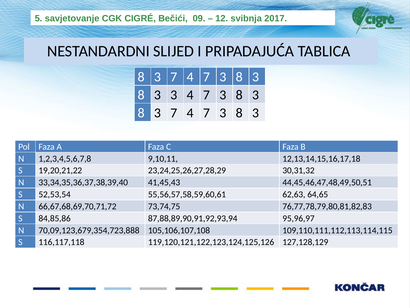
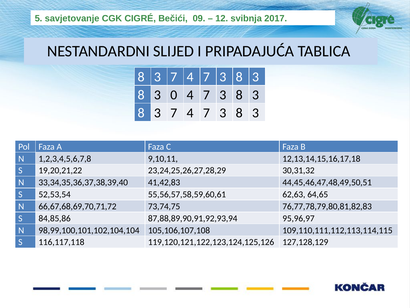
3 3: 3 -> 0
41,45,43: 41,45,43 -> 41,42,83
70,09,123,679,354,723,888: 70,09,123,679,354,723,888 -> 98,99,100,101,102,104,104
